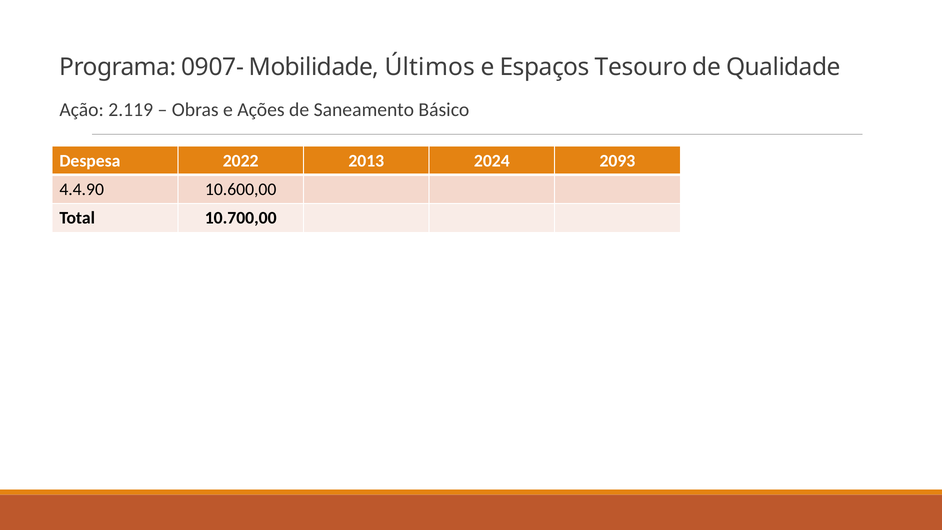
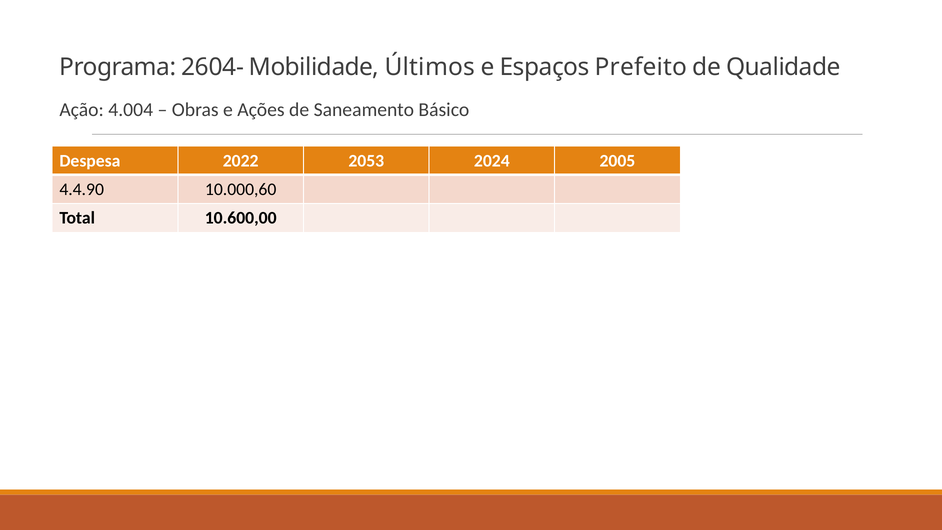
0907-: 0907- -> 2604-
Tesouro: Tesouro -> Prefeito
2.119: 2.119 -> 4.004
2013: 2013 -> 2053
2093: 2093 -> 2005
10.600,00: 10.600,00 -> 10.000,60
10.700,00: 10.700,00 -> 10.600,00
